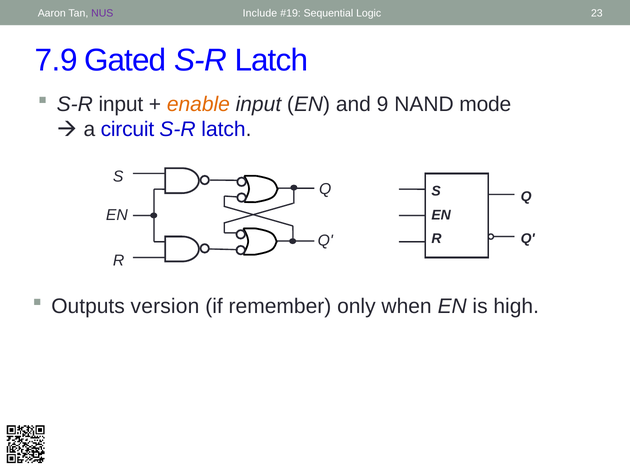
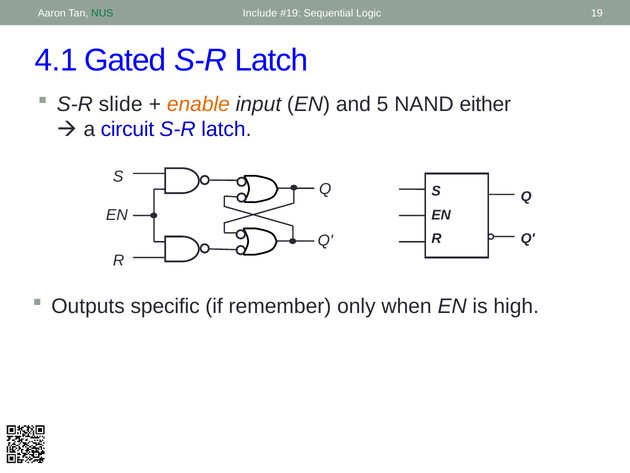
NUS colour: purple -> green
23: 23 -> 19
7.9: 7.9 -> 4.1
S-R input: input -> slide
9: 9 -> 5
mode: mode -> either
version: version -> specific
